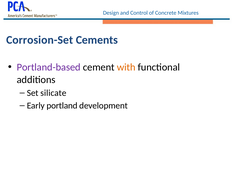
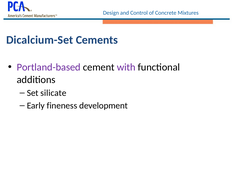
Corrosion-Set: Corrosion-Set -> Dicalcium-Set
with colour: orange -> purple
portland: portland -> fineness
